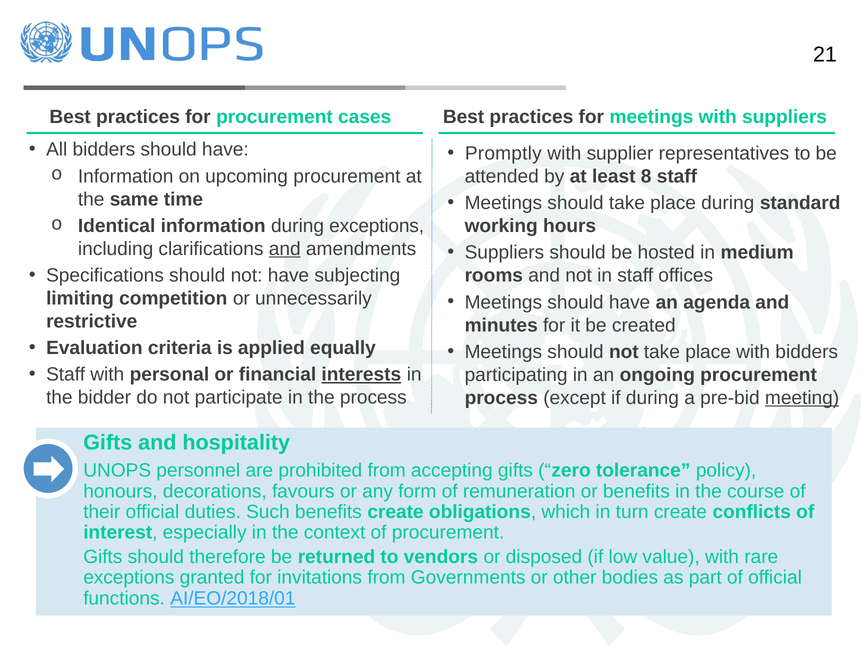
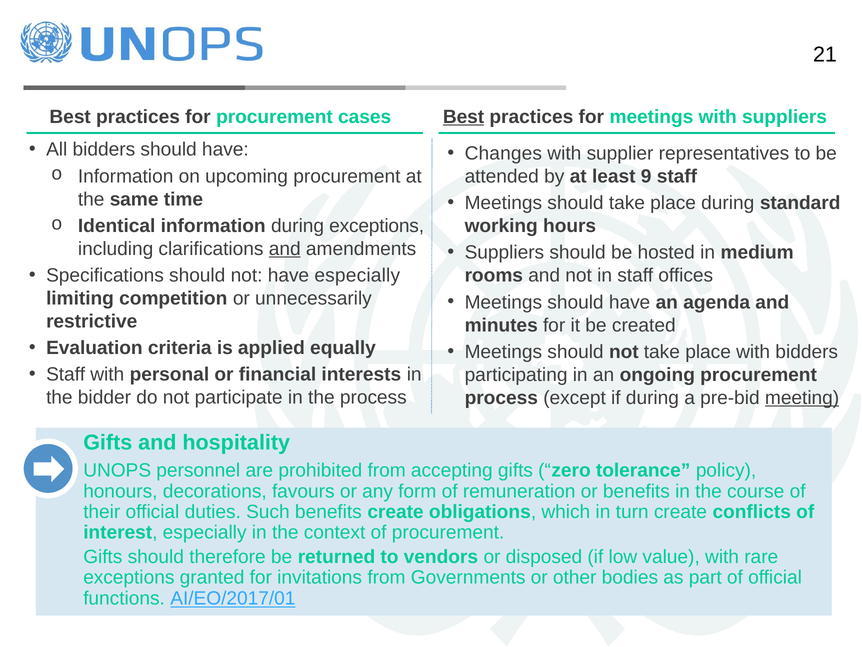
Best at (464, 117) underline: none -> present
Promptly: Promptly -> Changes
8: 8 -> 9
have subjecting: subjecting -> especially
interests underline: present -> none
AI/EO/2018/01: AI/EO/2018/01 -> AI/EO/2017/01
